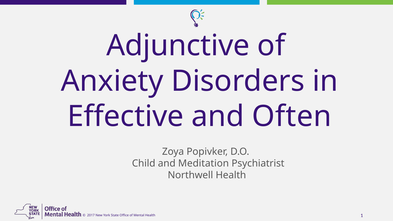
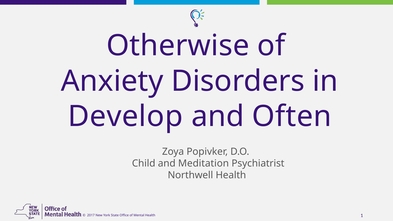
Adjunctive: Adjunctive -> Otherwise
Effective: Effective -> Develop
